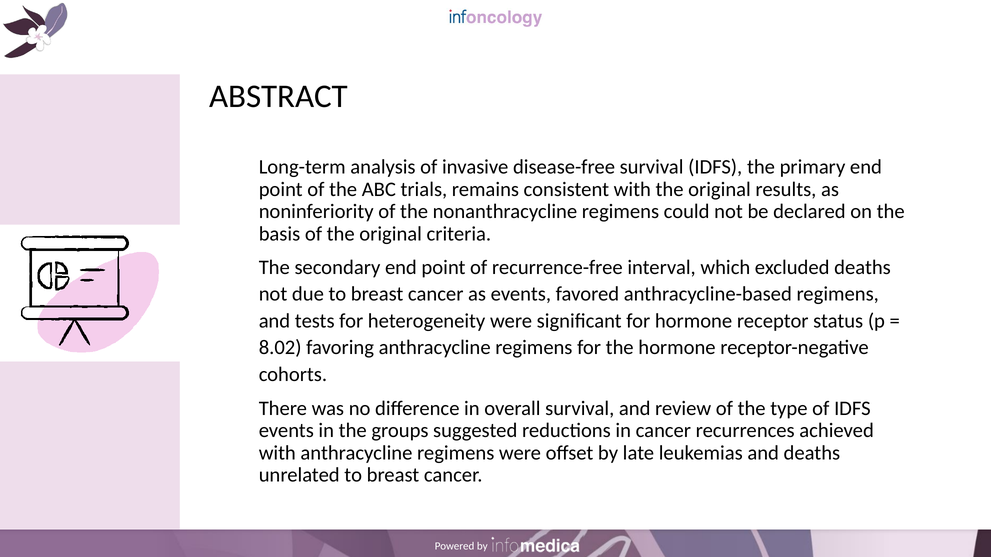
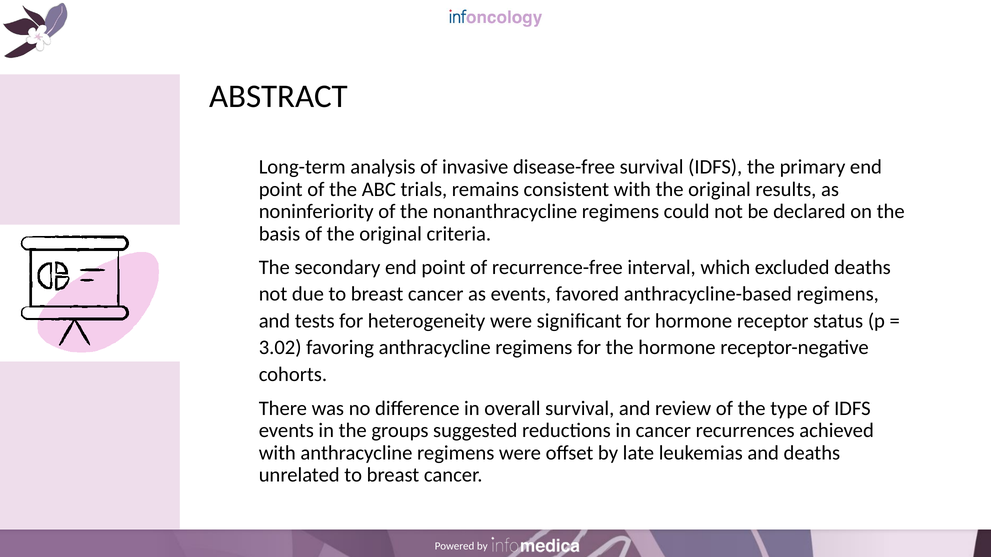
8.02: 8.02 -> 3.02
